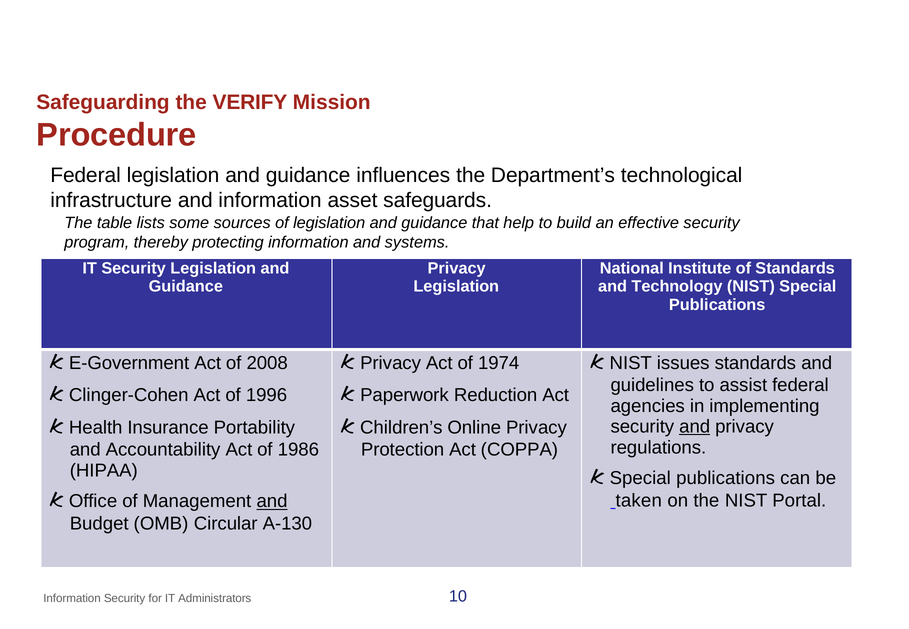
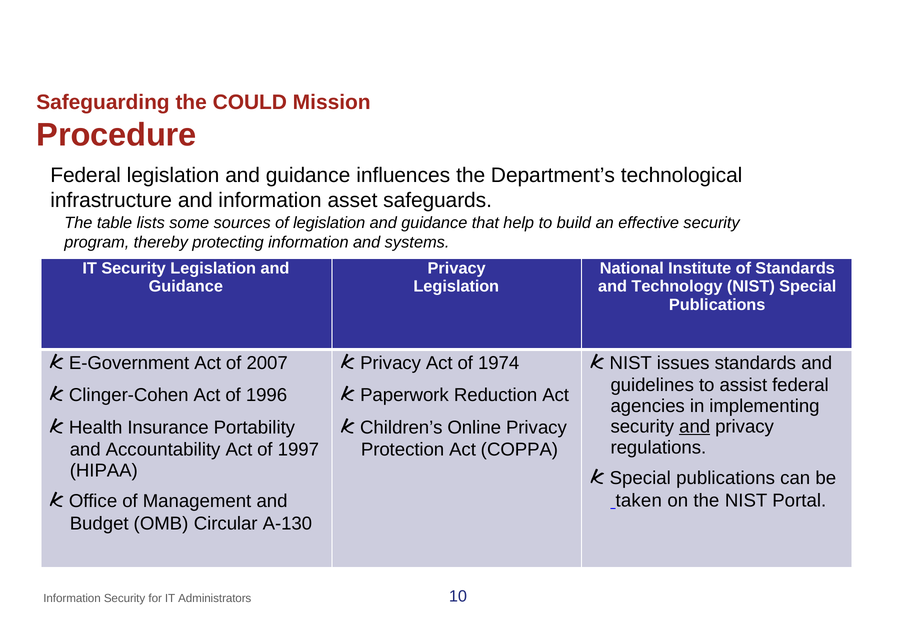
VERIFY: VERIFY -> COULD
2008: 2008 -> 2007
1986: 1986 -> 1997
and at (272, 502) underline: present -> none
